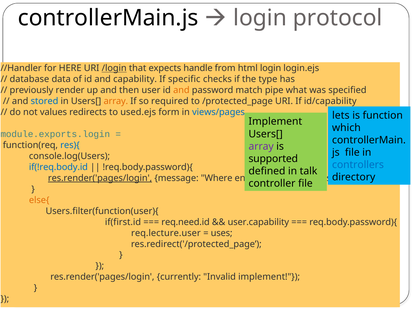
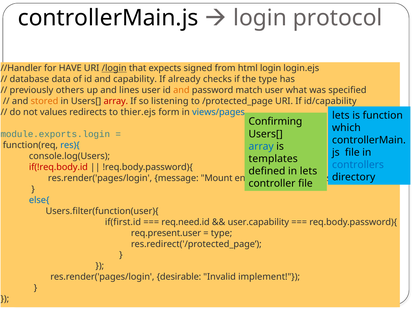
HERE: HERE -> HAVE
handle: handle -> signed
specific: specific -> already
render: render -> others
then: then -> lines
match pipe: pipe -> user
stored colour: blue -> orange
array at (116, 101) colour: orange -> red
required: required -> listening
used.ejs: used.ejs -> thier.ejs
Implement at (275, 122): Implement -> Confirming
array at (261, 146) colour: purple -> blue
supported: supported -> templates
if(!req.body.id colour: blue -> red
in talk: talk -> lets
res.render('pages/login at (100, 178) underline: present -> none
Where: Where -> Mount
else{ colour: orange -> blue
req.lecture.user: req.lecture.user -> req.present.user
uses at (222, 233): uses -> type
currently: currently -> desirable
